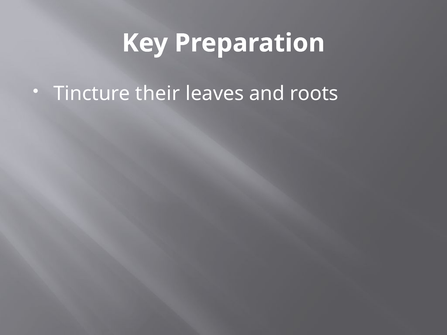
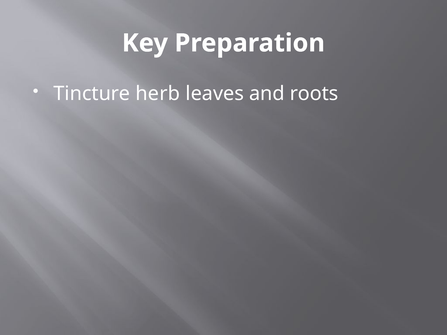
their: their -> herb
